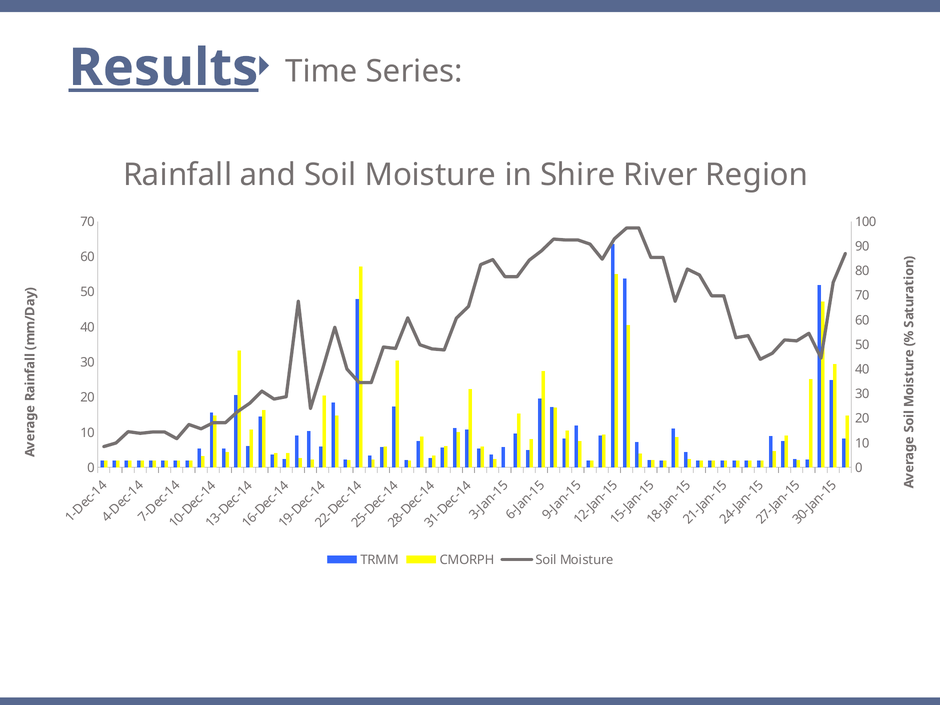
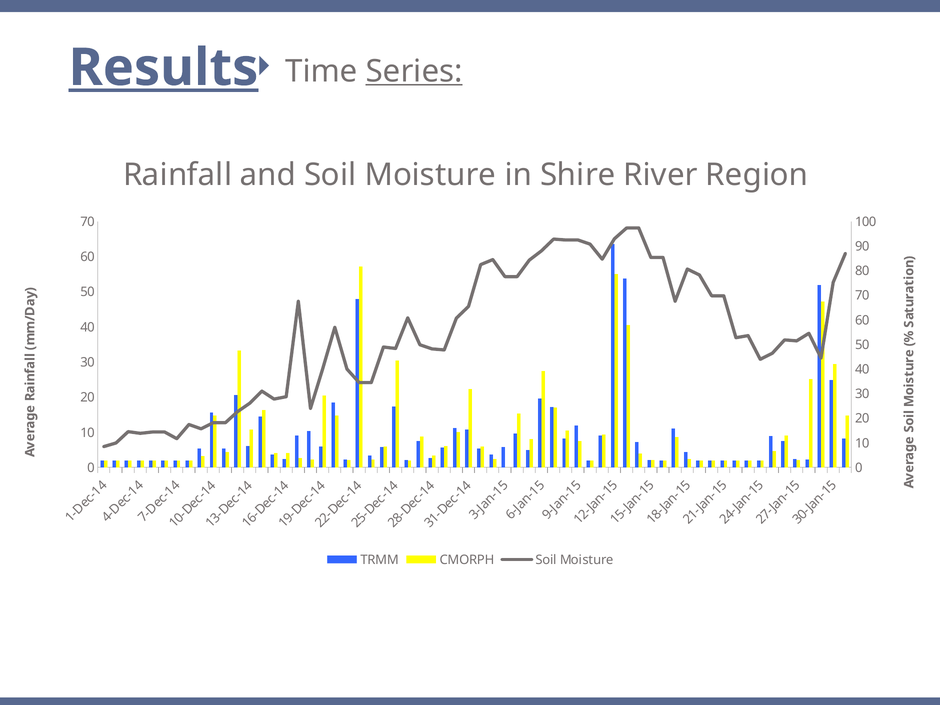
Series underline: none -> present
